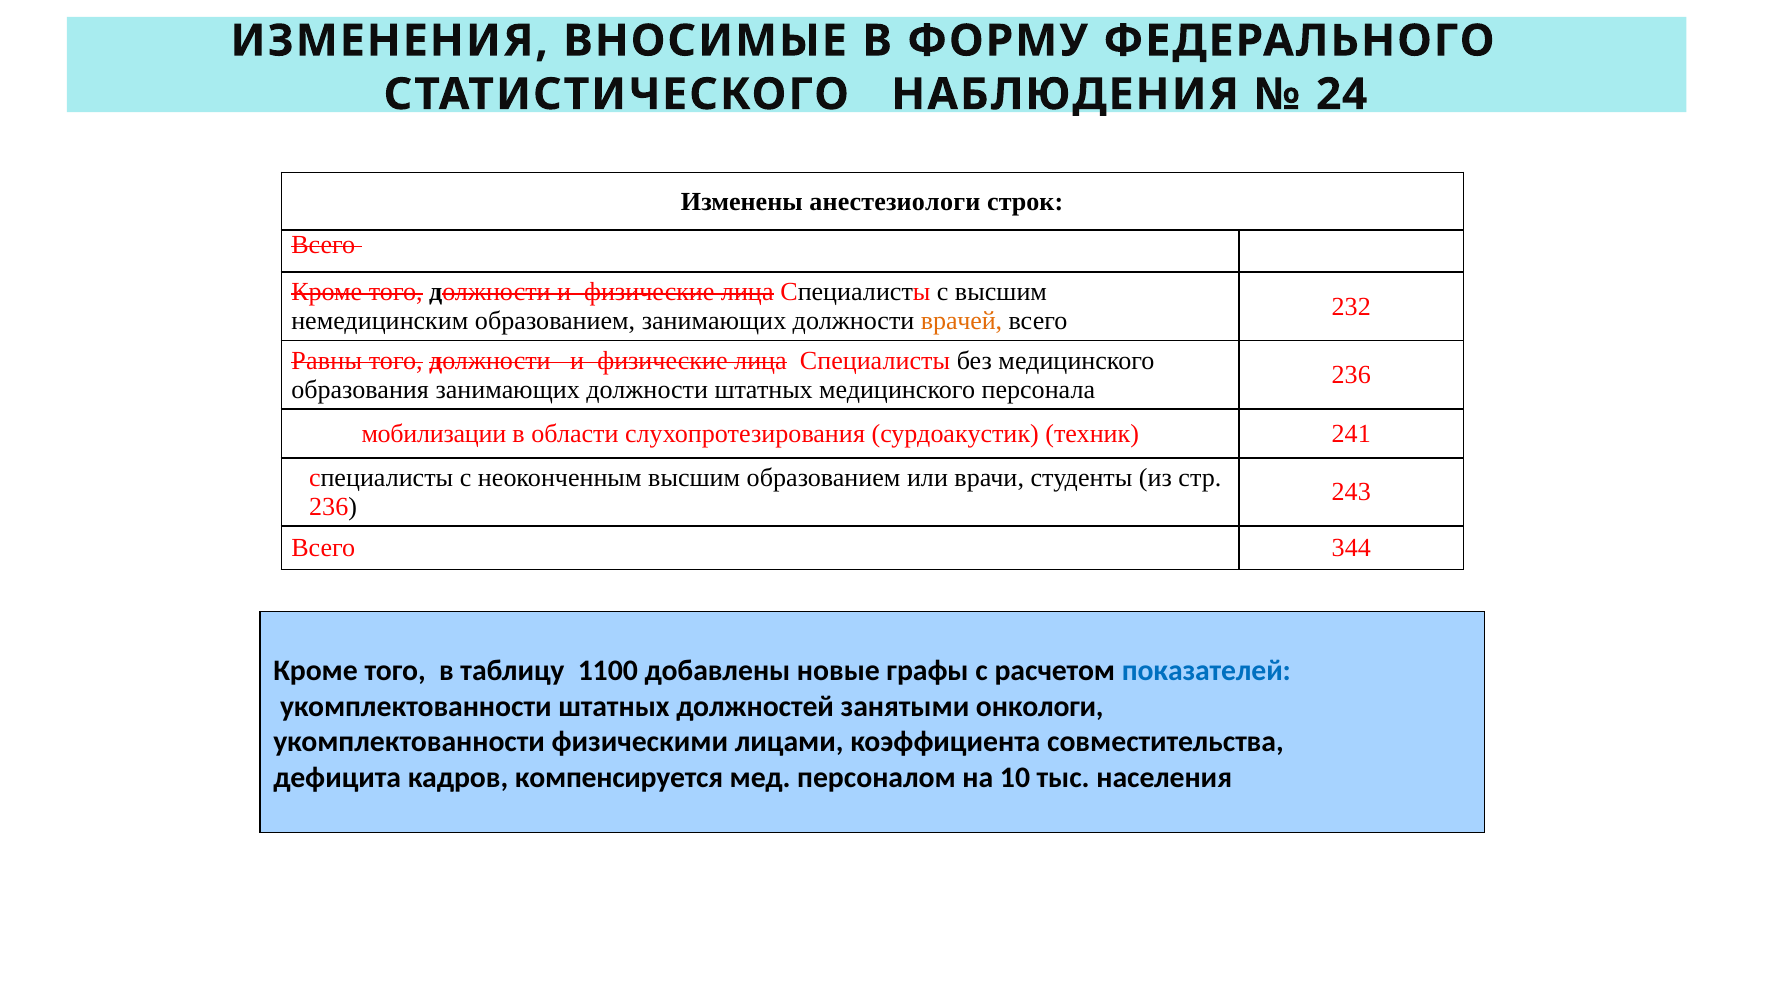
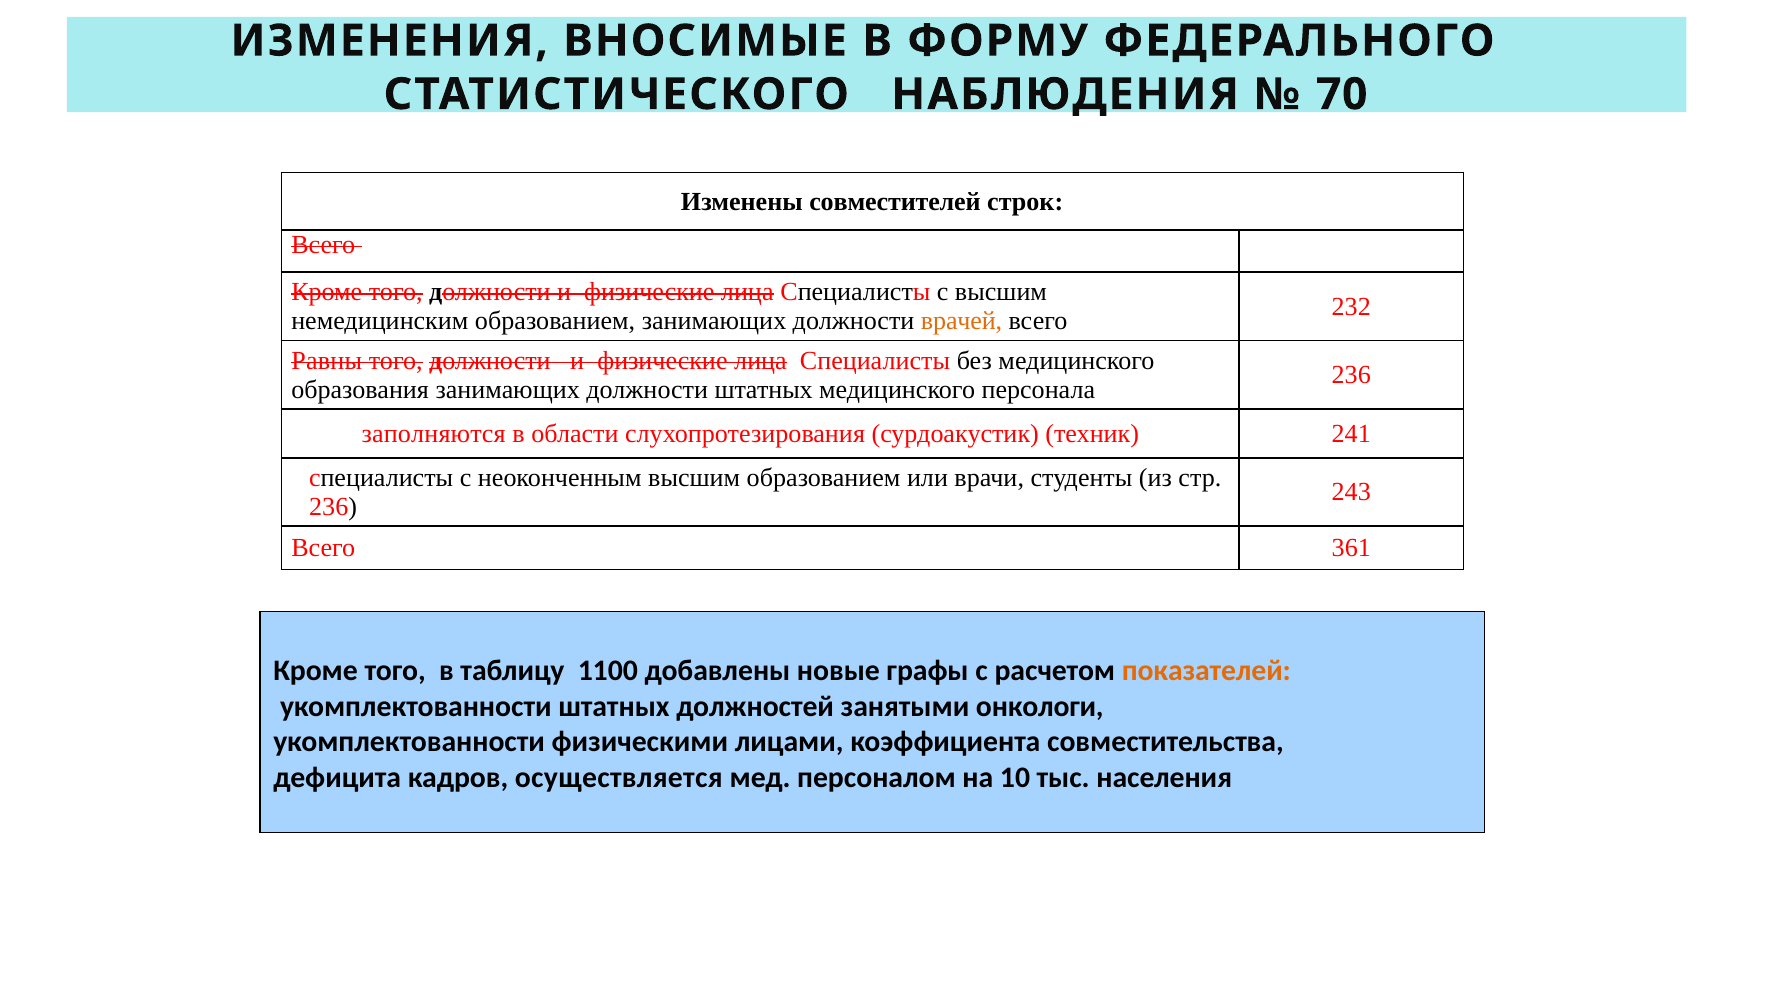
24: 24 -> 70
анестезиологи: анестезиологи -> совместителей
мобилизации: мобилизации -> заполняются
344: 344 -> 361
показателей colour: blue -> orange
компенсируется: компенсируется -> осуществляется
